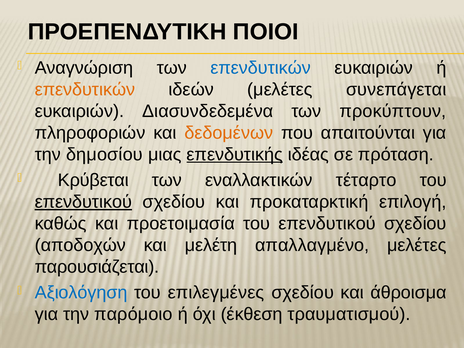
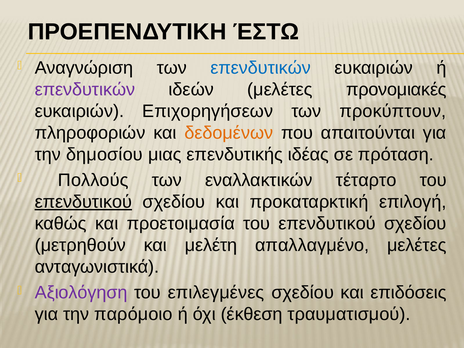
ΠΟΙΟΙ: ΠΟΙΟΙ -> ΈΣΤΩ
επενδυτικών at (85, 89) colour: orange -> purple
συνεπάγεται: συνεπάγεται -> προνομιακές
Διασυνδεδεμένα: Διασυνδεδεμένα -> Επιχορηγήσεων
επενδυτικής underline: present -> none
Κρύβεται: Κρύβεται -> Πολλούς
αποδοχών: αποδοχών -> μετρηθούν
παρουσιάζεται: παρουσιάζεται -> ανταγωνιστικά
Αξιολόγηση colour: blue -> purple
άθροισμα: άθροισμα -> επιδόσεις
